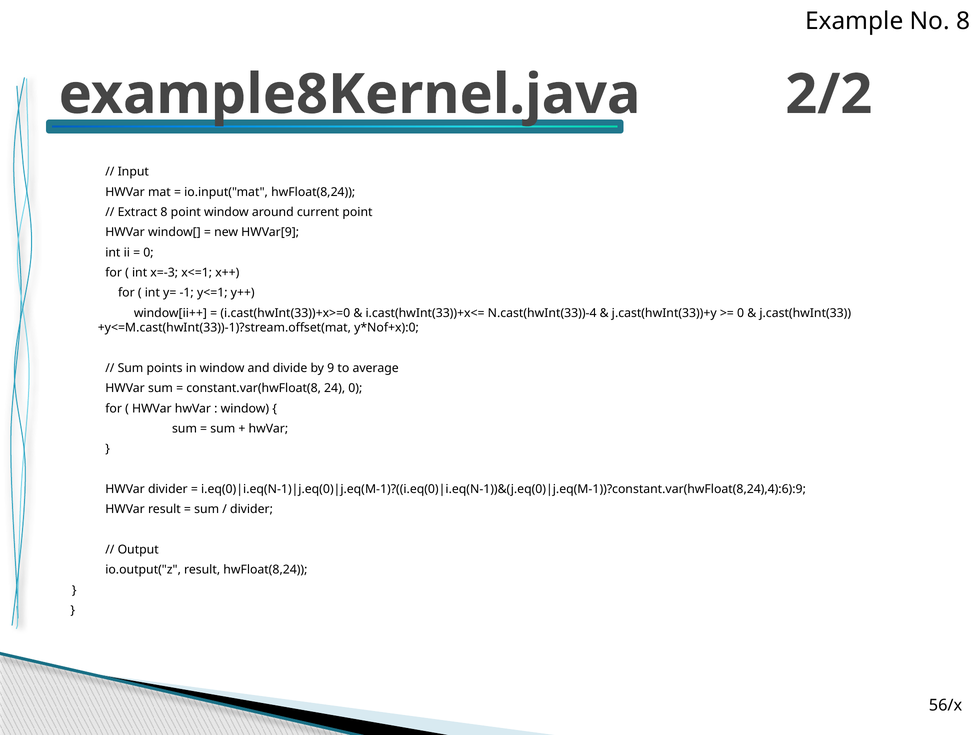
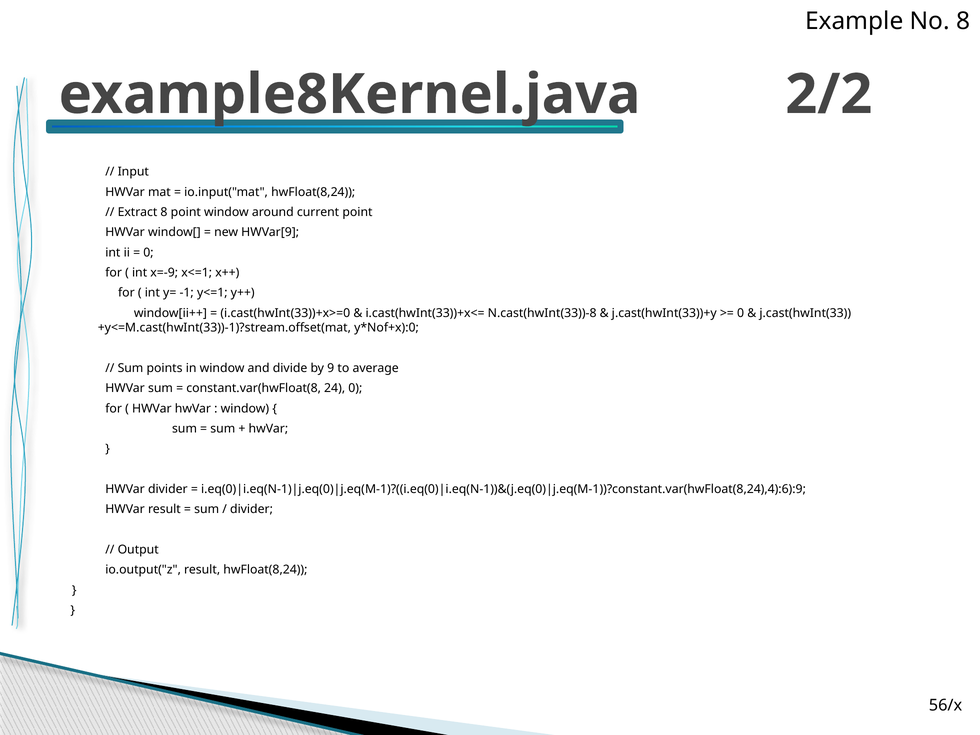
x=-3: x=-3 -> x=-9
N.cast(hwInt(33))-4: N.cast(hwInt(33))-4 -> N.cast(hwInt(33))-8
